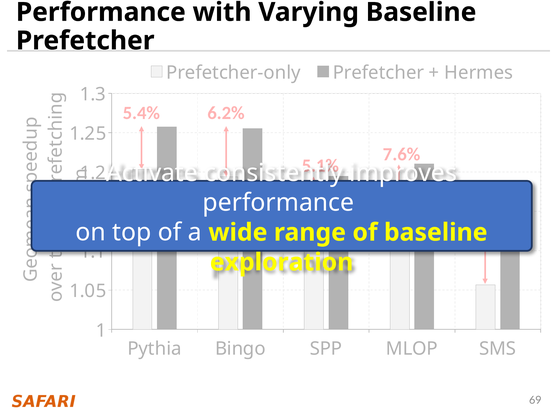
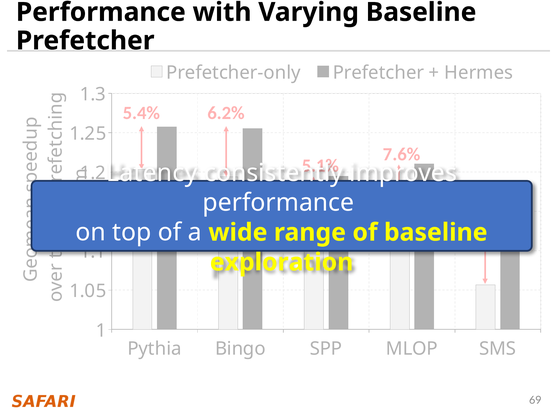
Activate: Activate -> Latency
